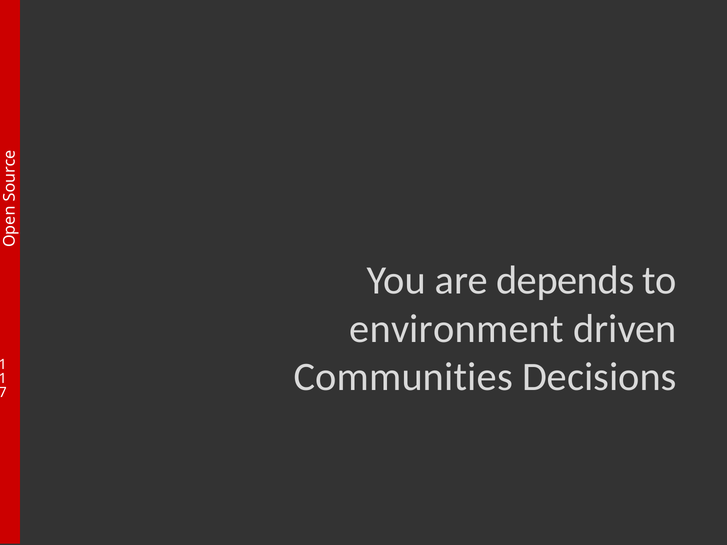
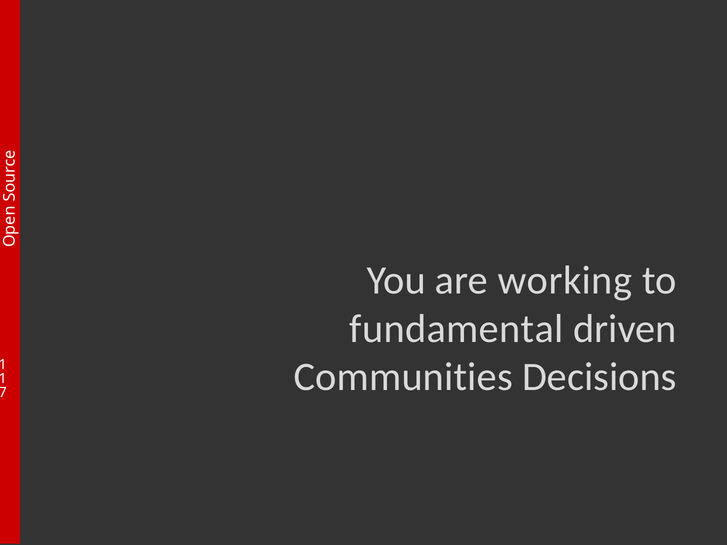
depends: depends -> working
environment: environment -> fundamental
